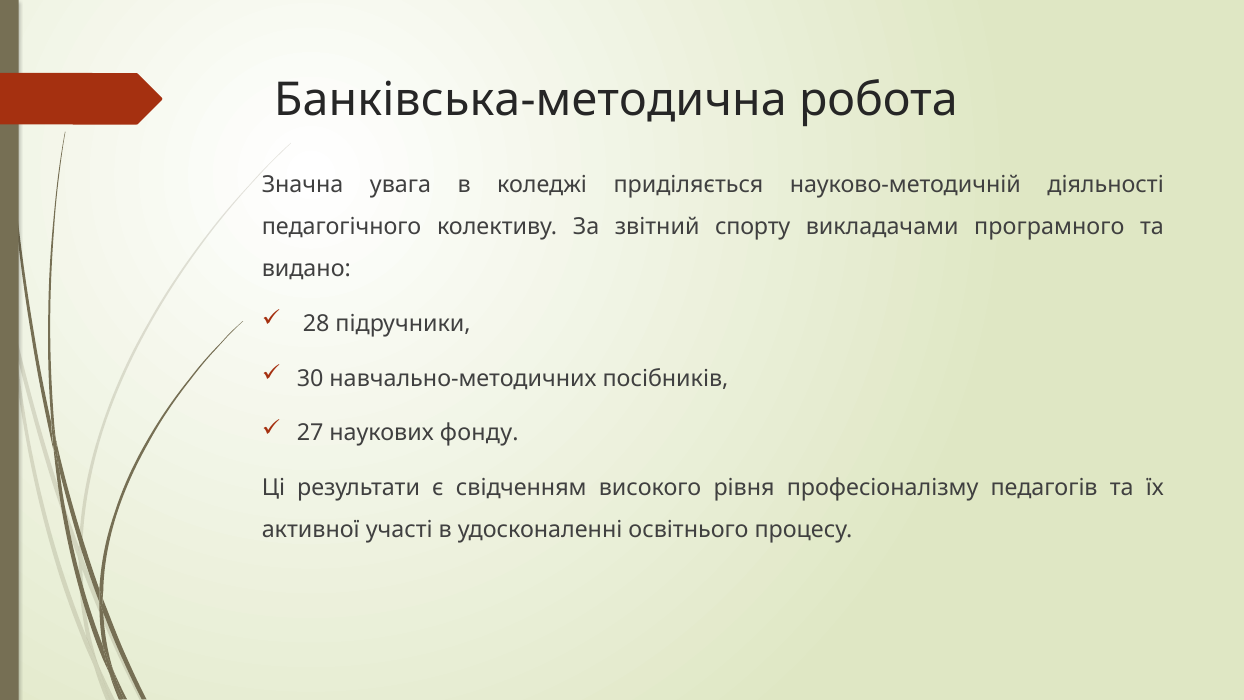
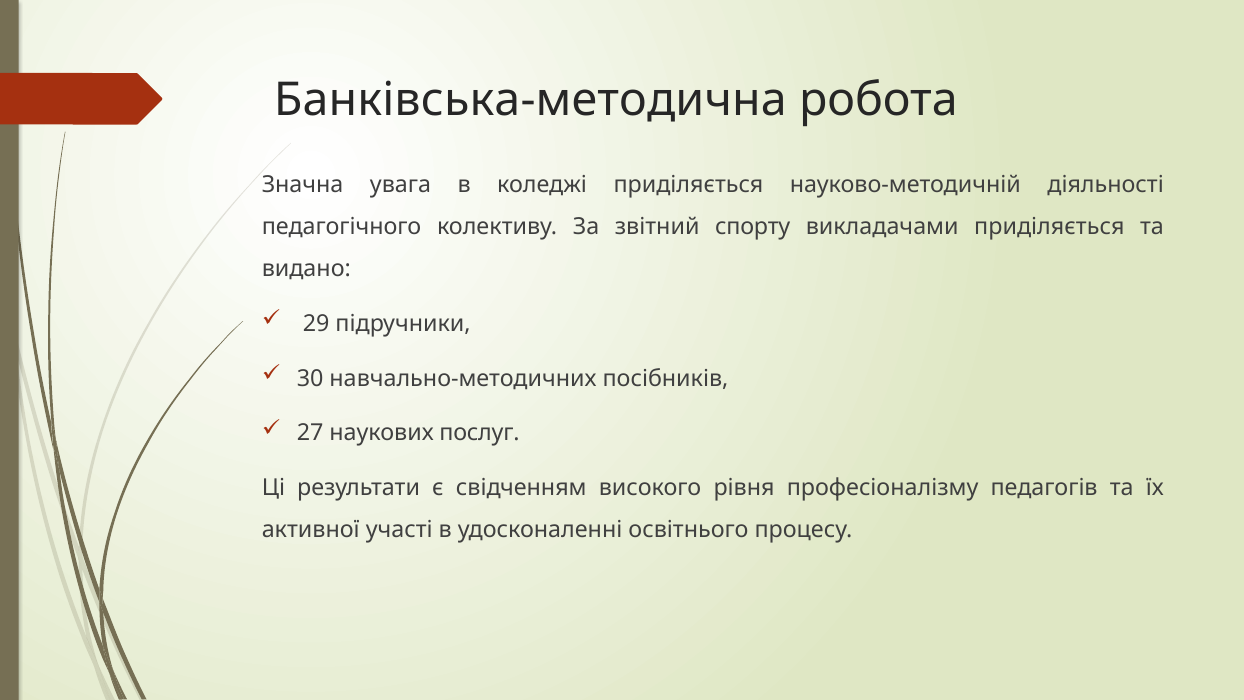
викладачами програмного: програмного -> приділяється
28: 28 -> 29
фонду: фонду -> послуг
